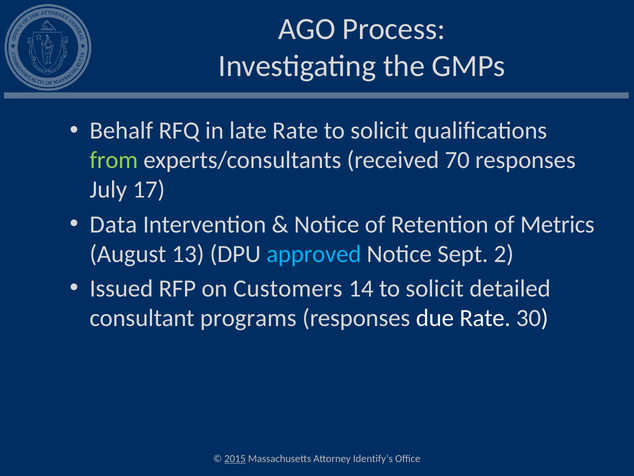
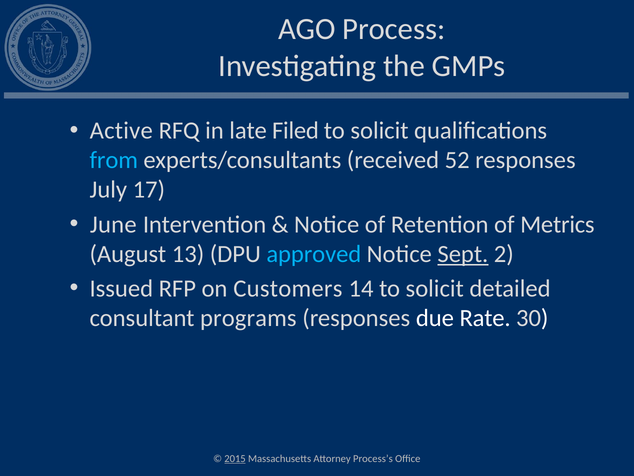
Behalf: Behalf -> Active
late Rate: Rate -> Filed
from colour: light green -> light blue
70: 70 -> 52
Data: Data -> June
Sept underline: none -> present
Identify’s: Identify’s -> Process’s
